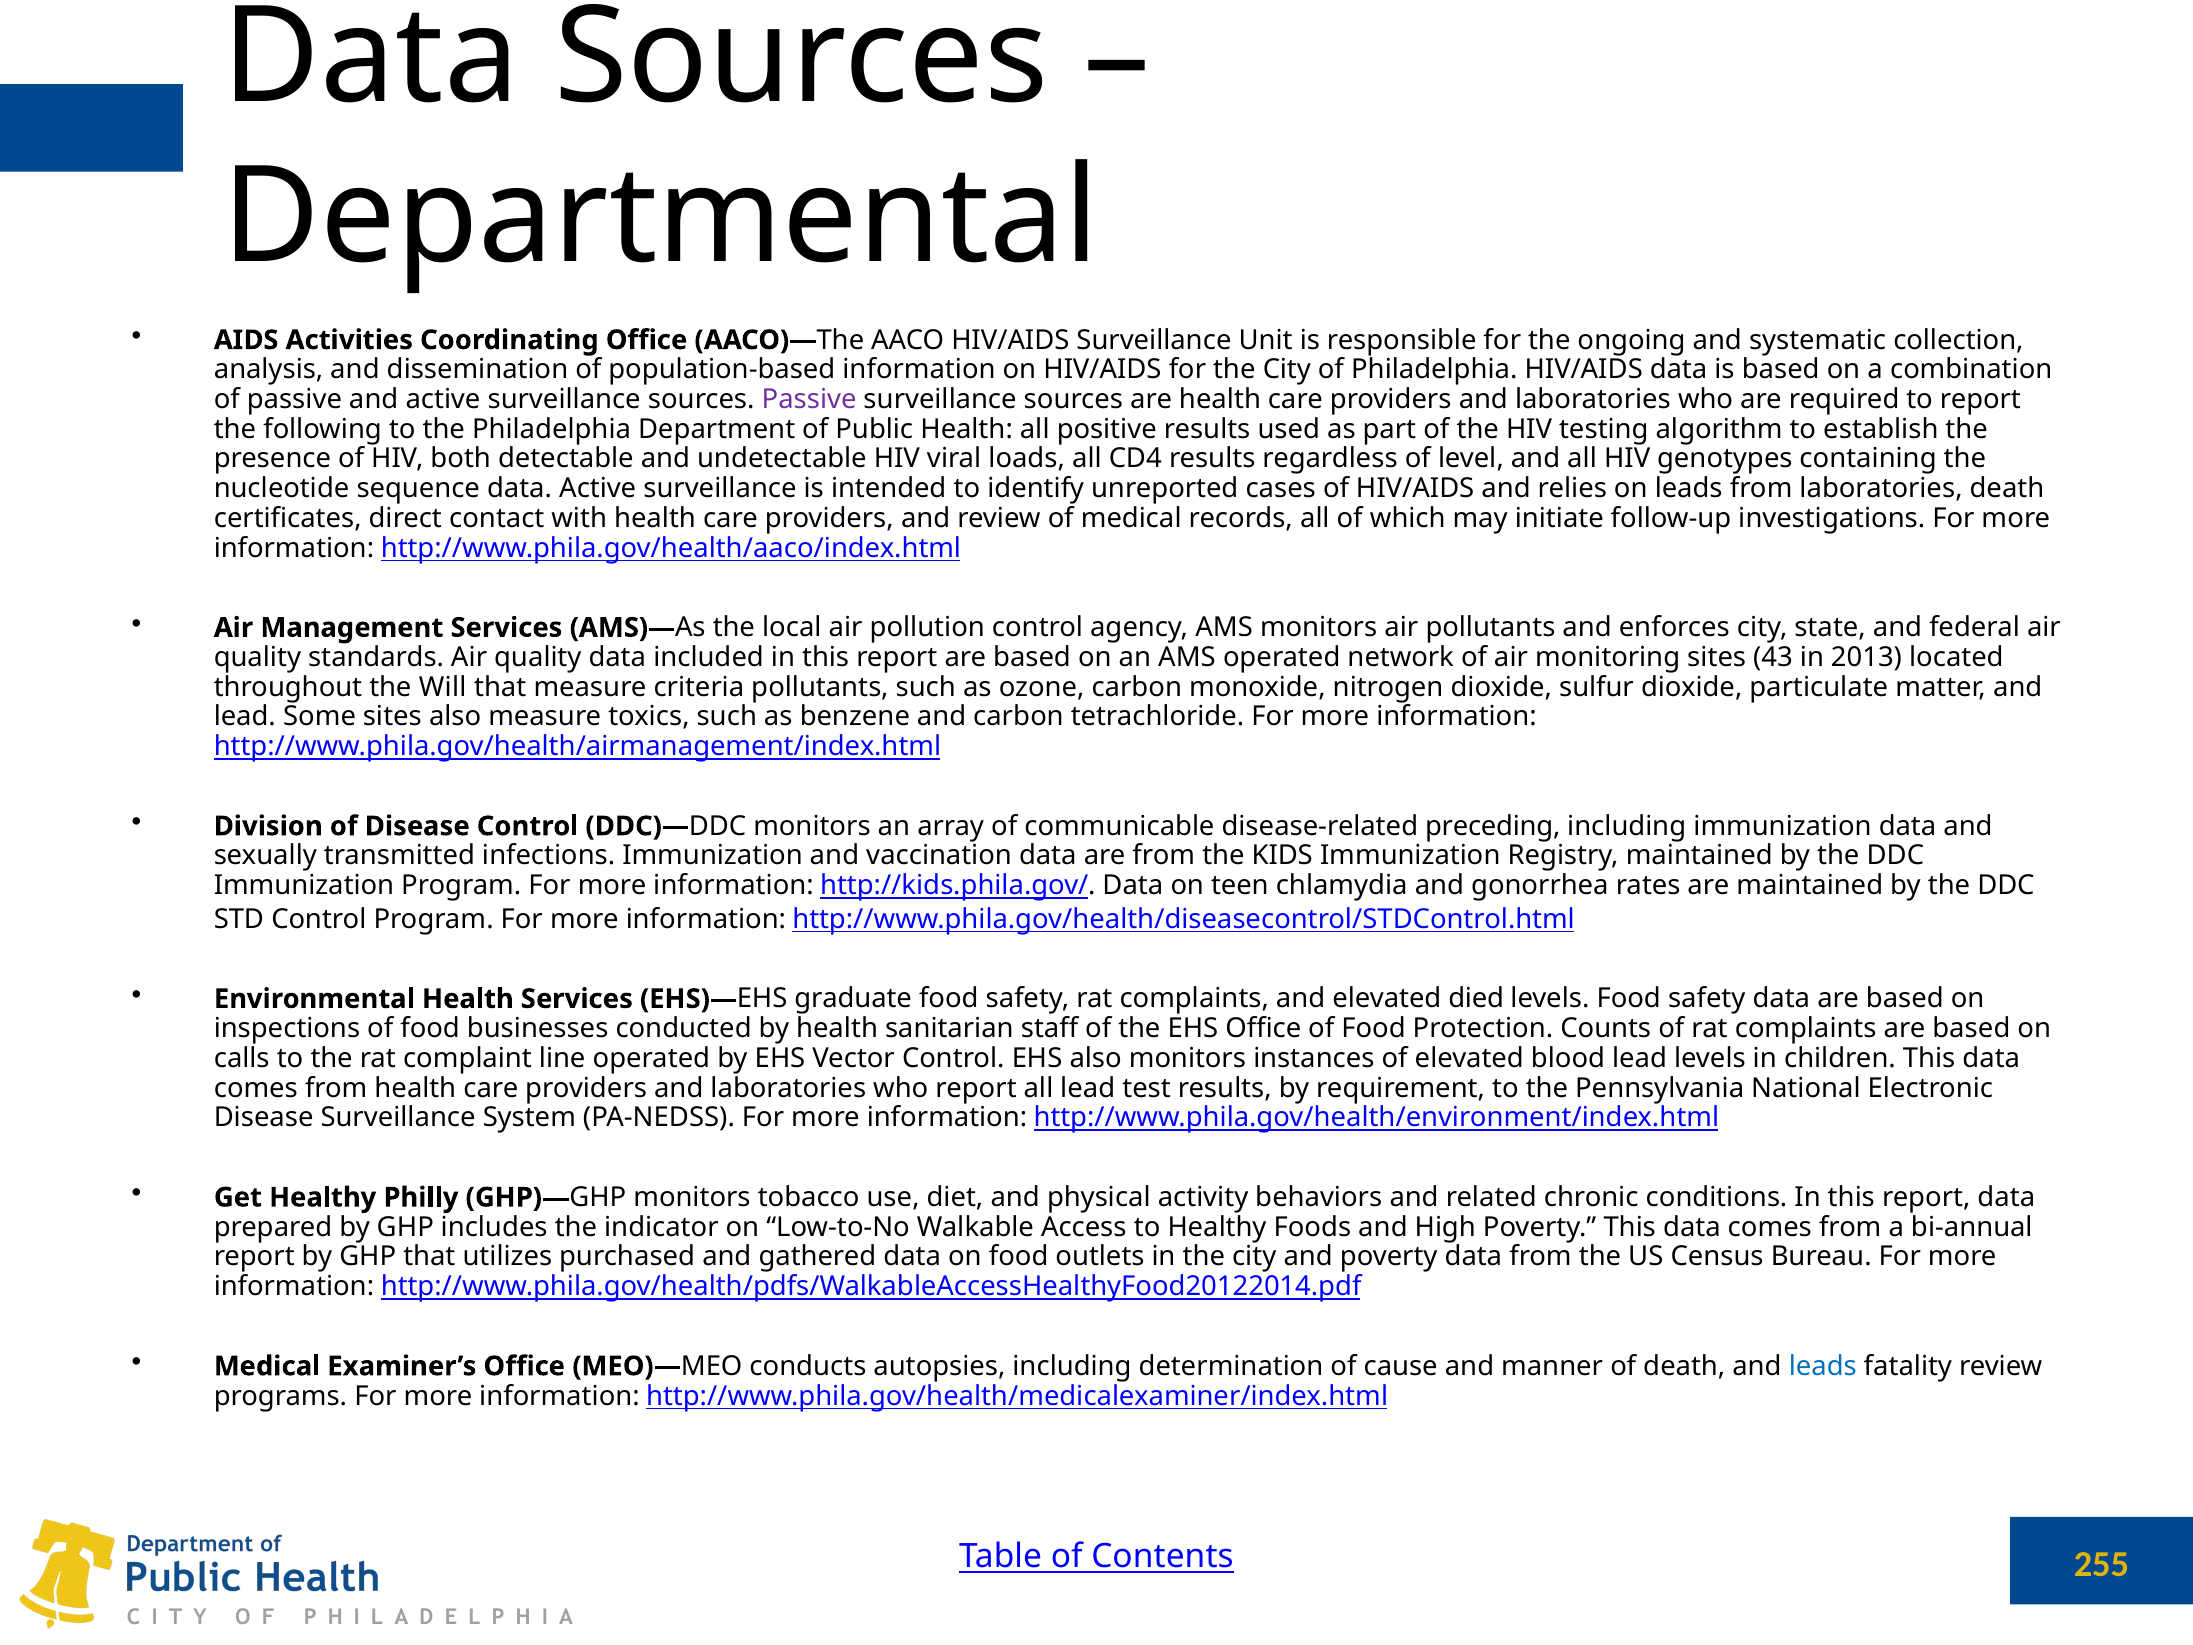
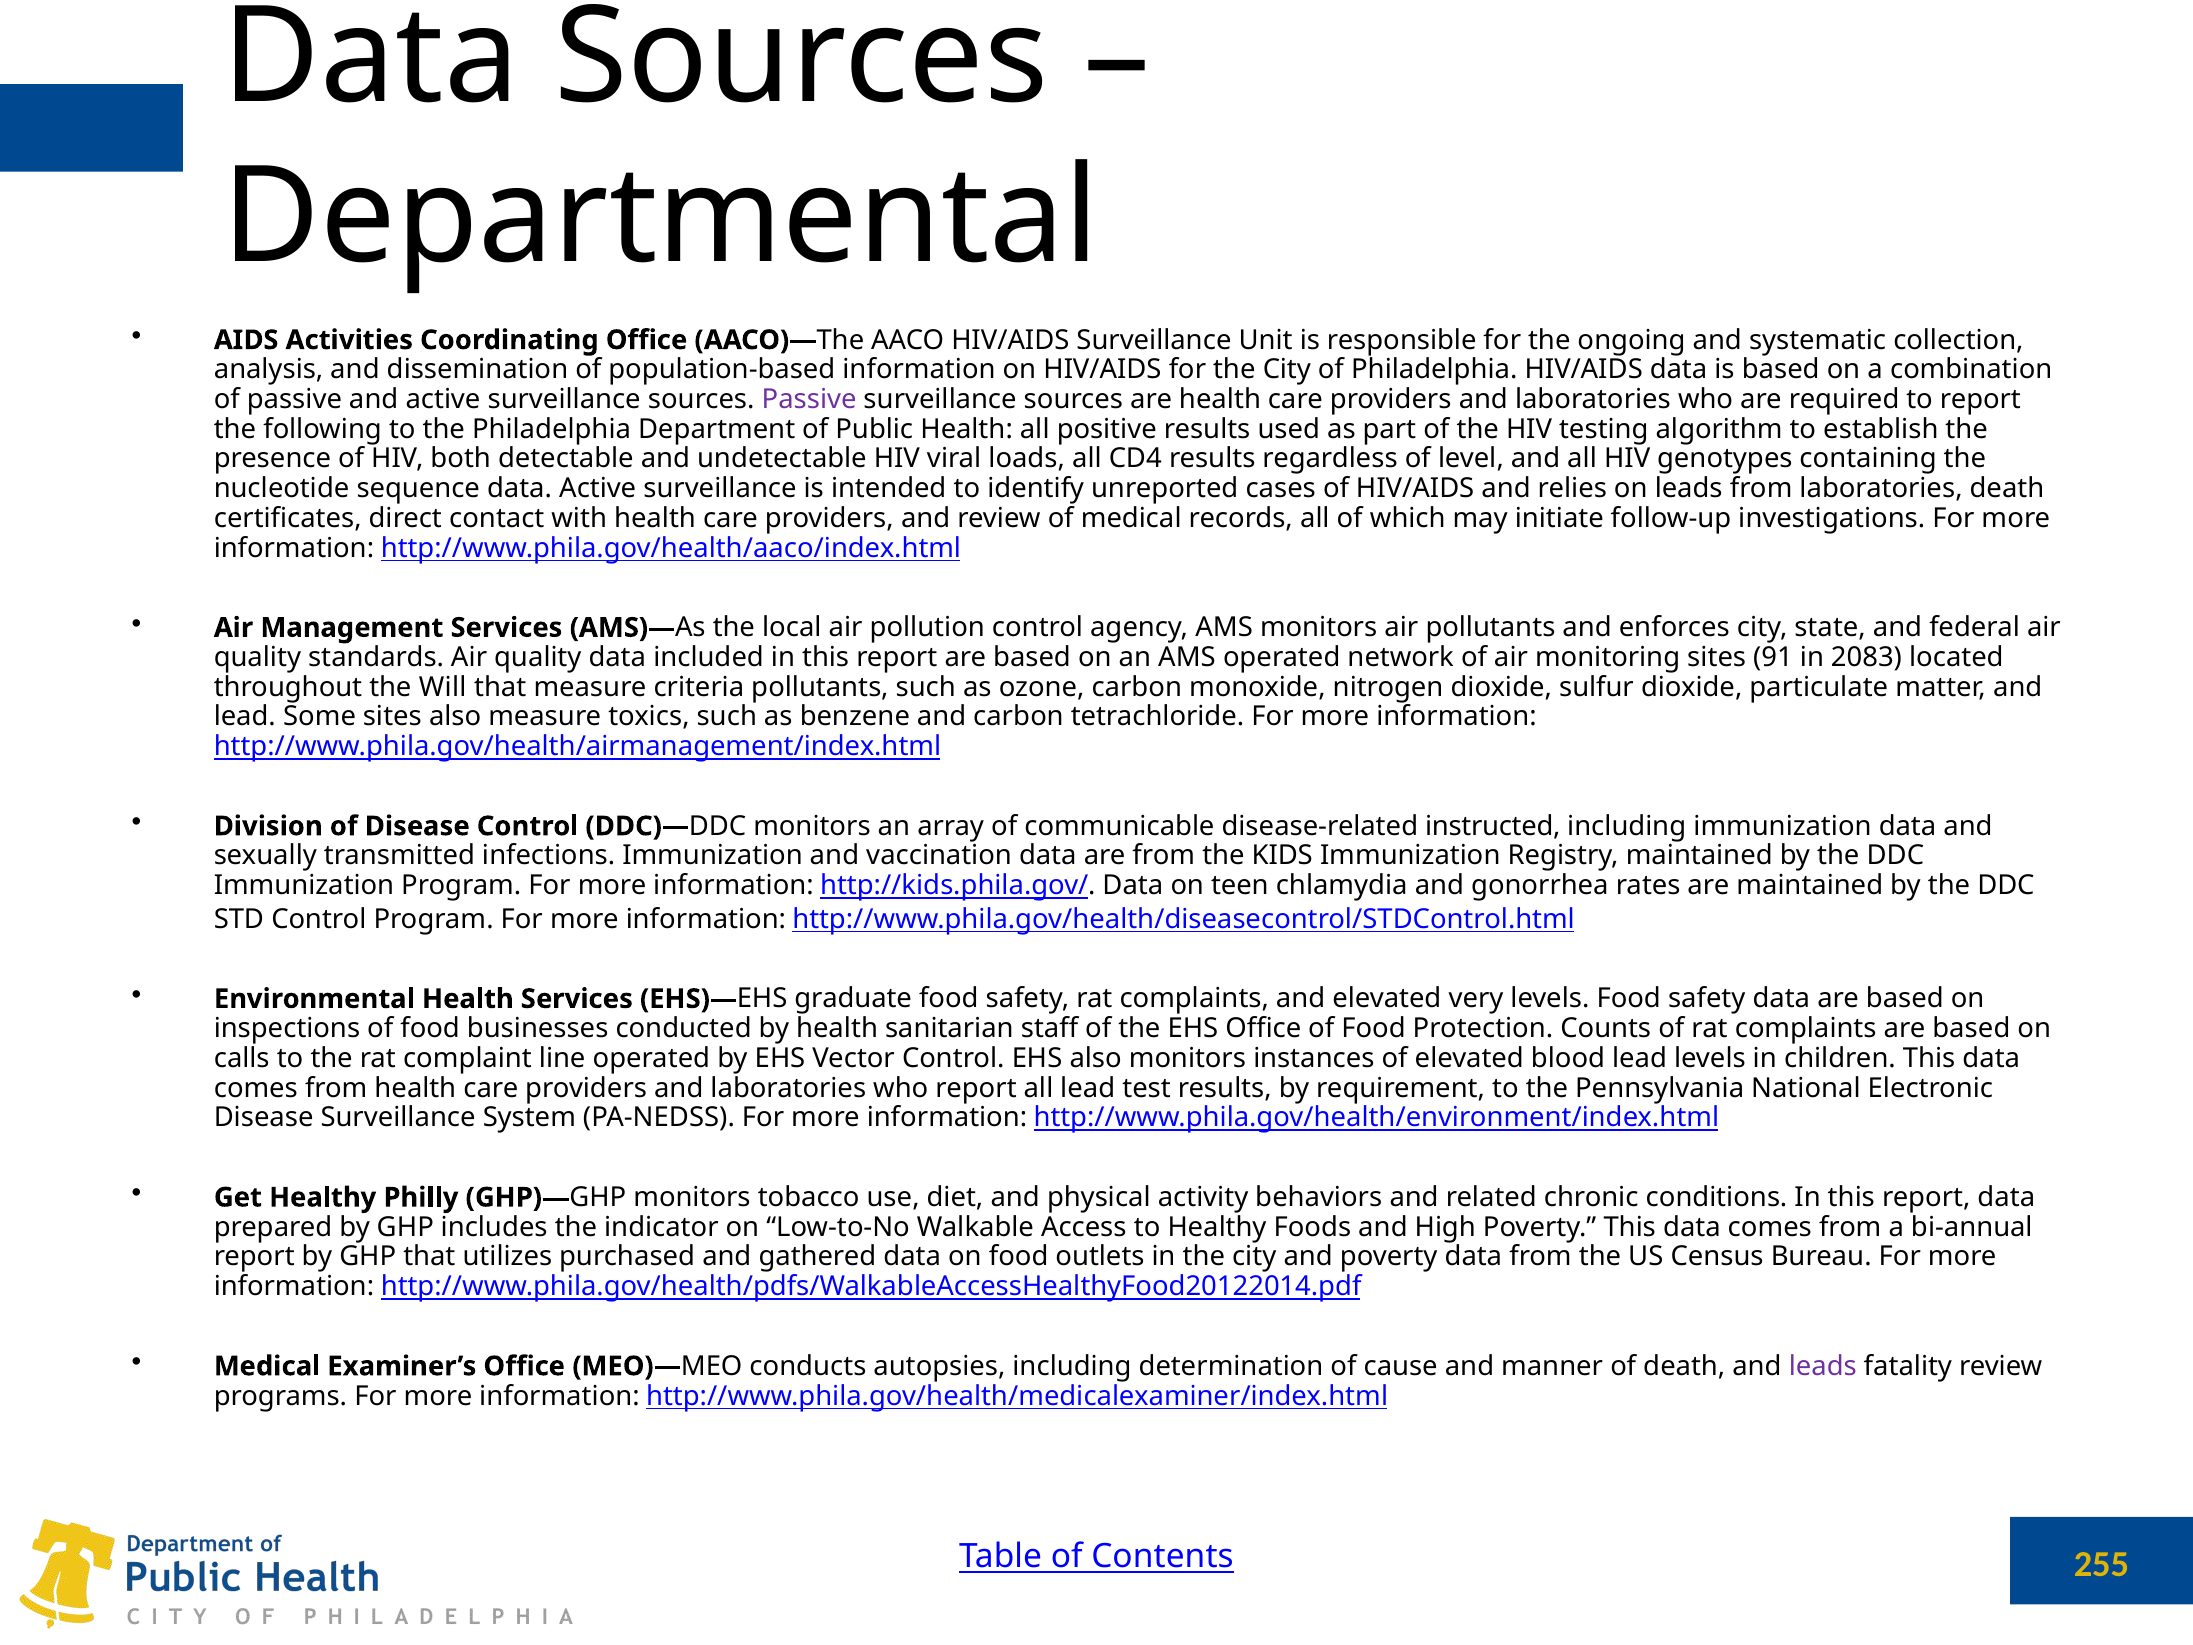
43: 43 -> 91
2013: 2013 -> 2083
preceding: preceding -> instructed
died: died -> very
leads at (1823, 1366) colour: blue -> purple
